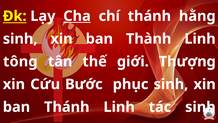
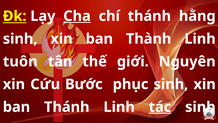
tông: tông -> tuôn
Thượng: Thượng -> Nguyên
tác underline: none -> present
